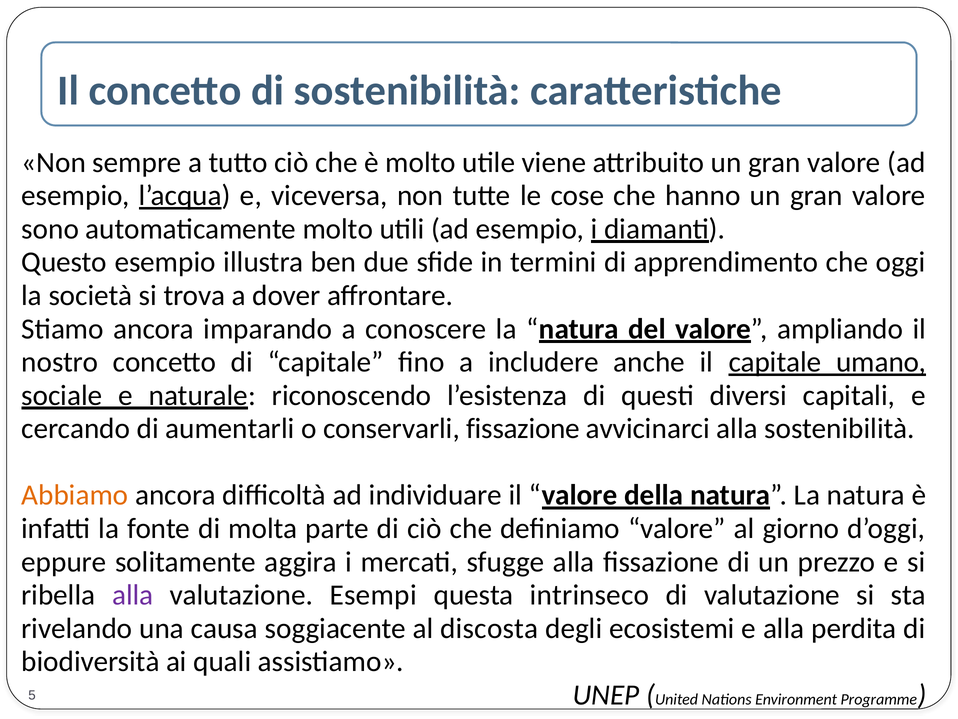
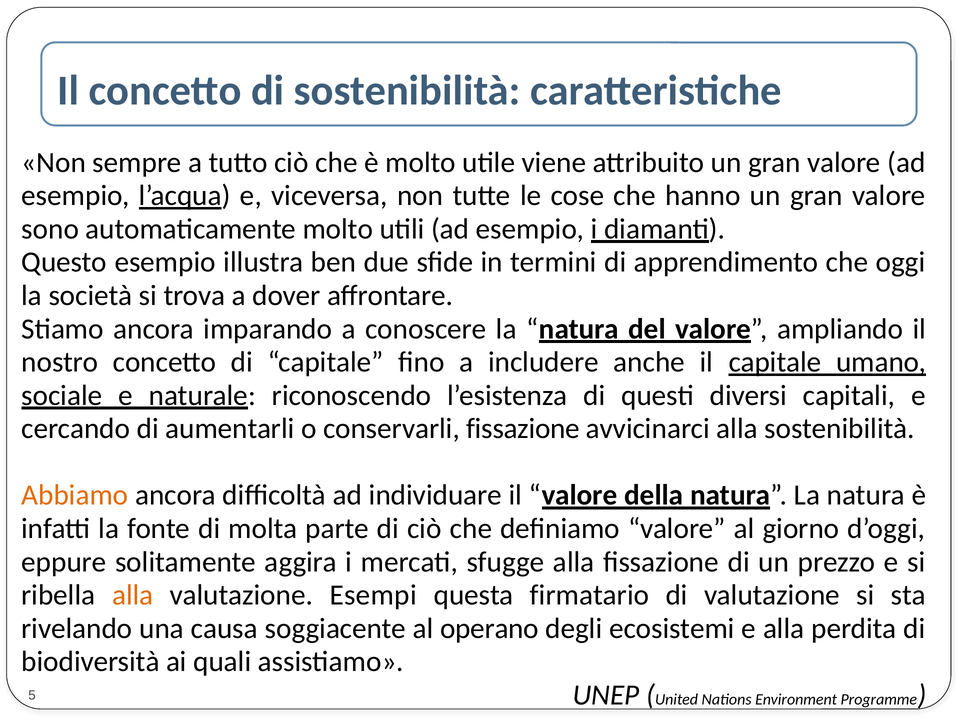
alla at (133, 595) colour: purple -> orange
intrinseco: intrinseco -> firmatario
discosta: discosta -> operano
